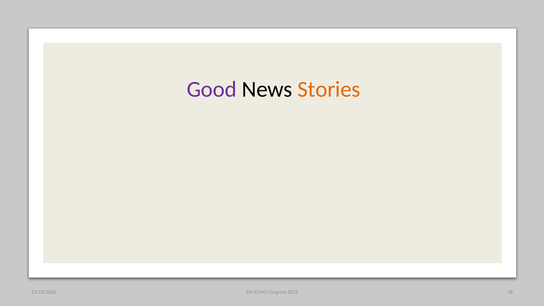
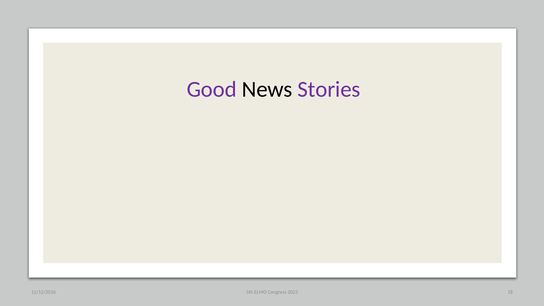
Stories colour: orange -> purple
